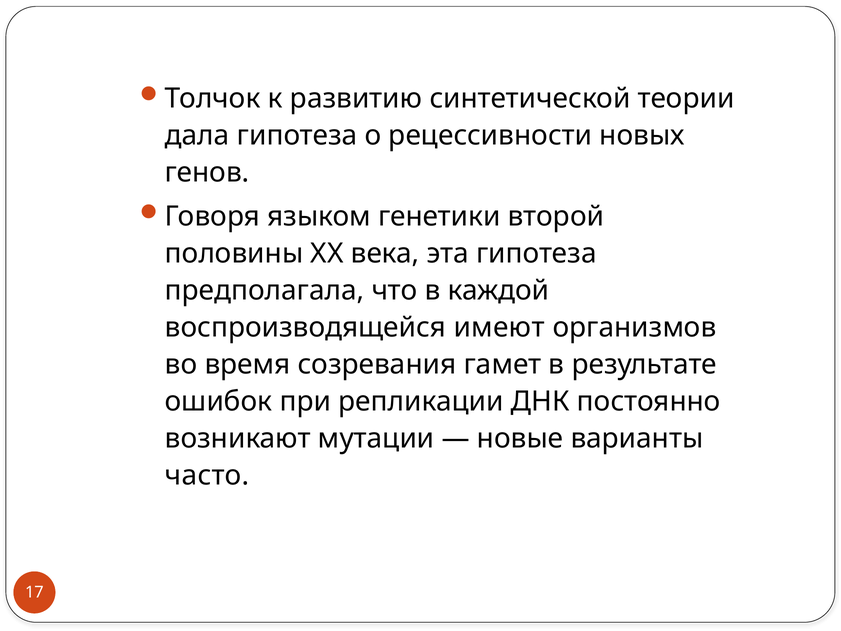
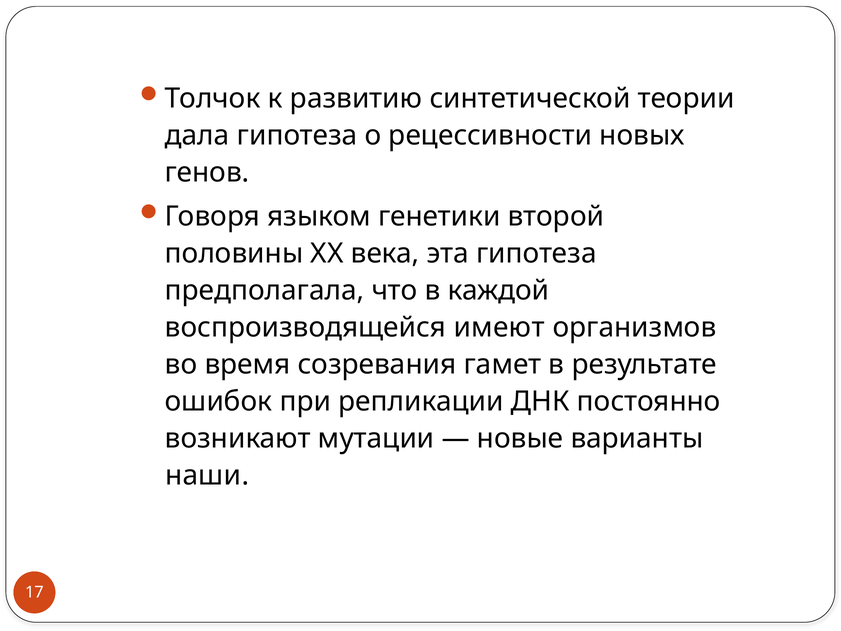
часто: часто -> наши
